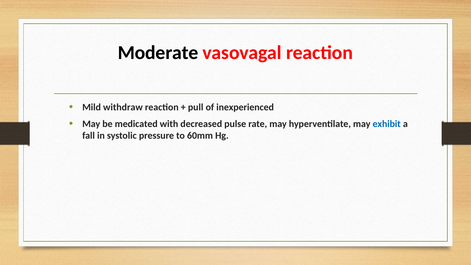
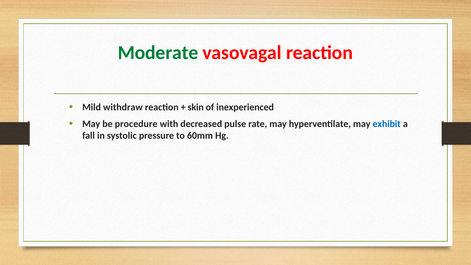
Moderate colour: black -> green
pull: pull -> skin
medicated: medicated -> procedure
